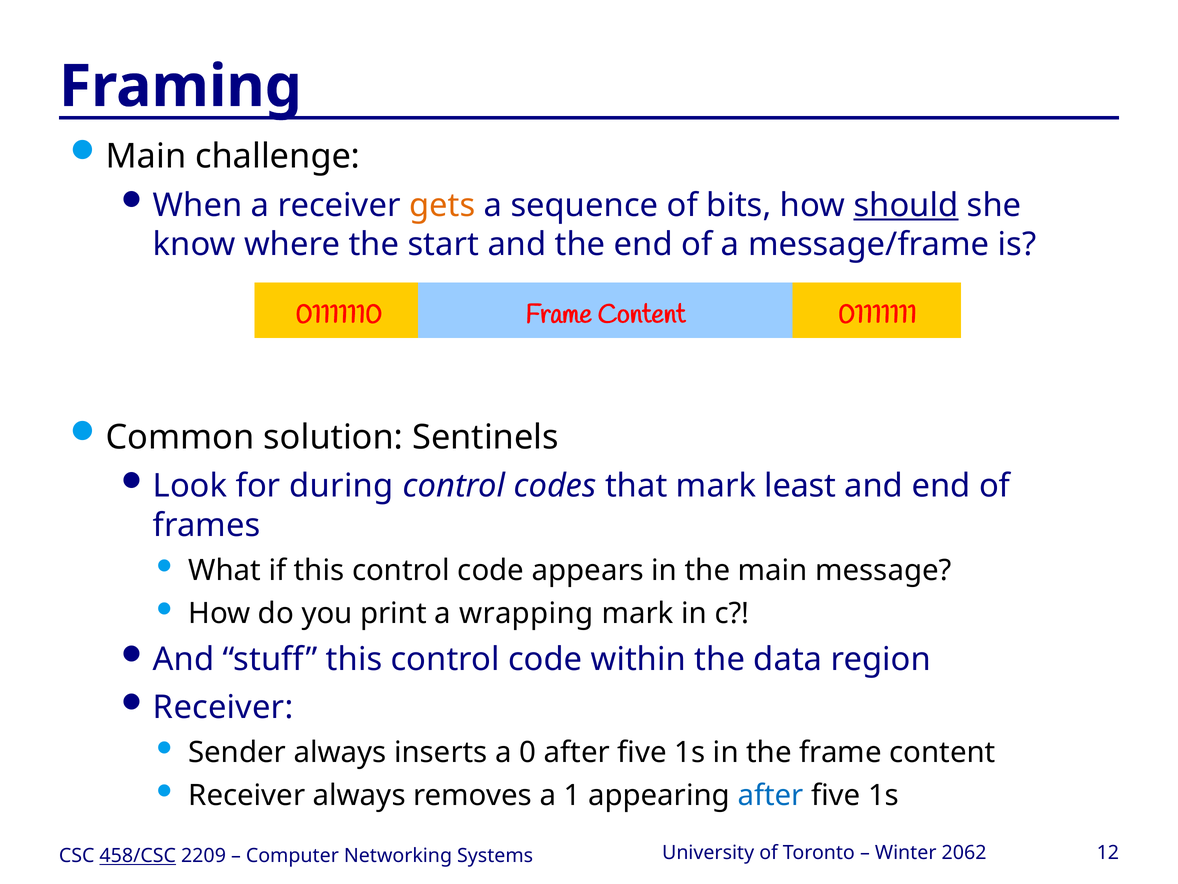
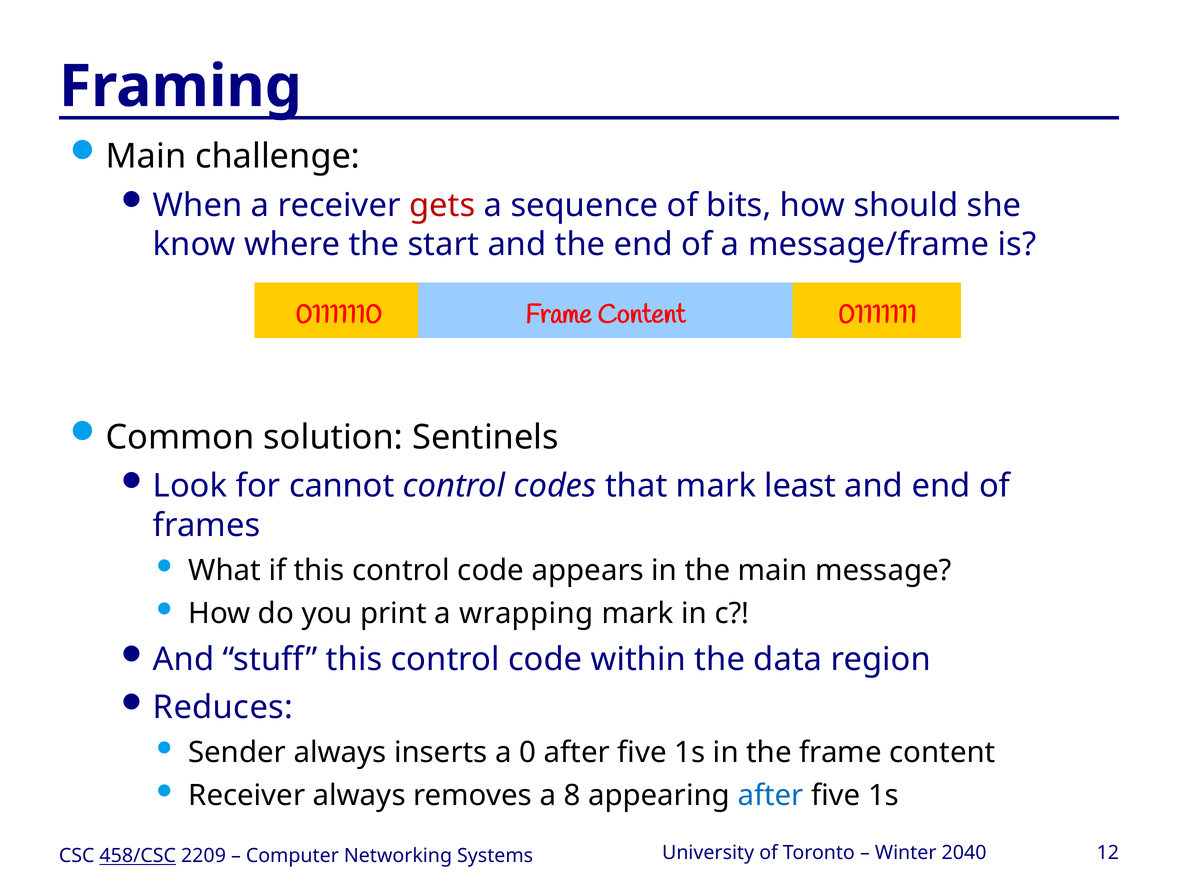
gets colour: orange -> red
should underline: present -> none
during: during -> cannot
Receiver at (223, 707): Receiver -> Reduces
1: 1 -> 8
2062: 2062 -> 2040
